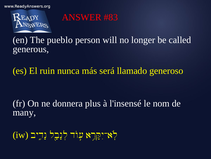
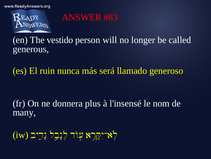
pueblo: pueblo -> vestido
